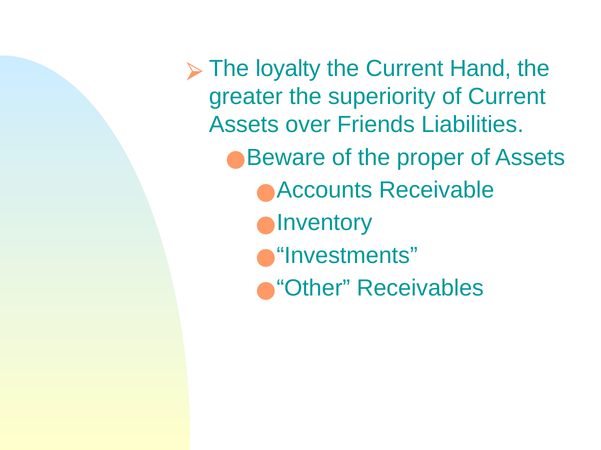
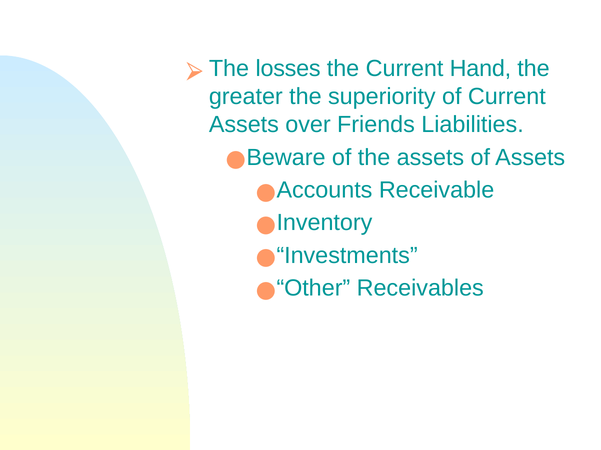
loyalty: loyalty -> losses
the proper: proper -> assets
